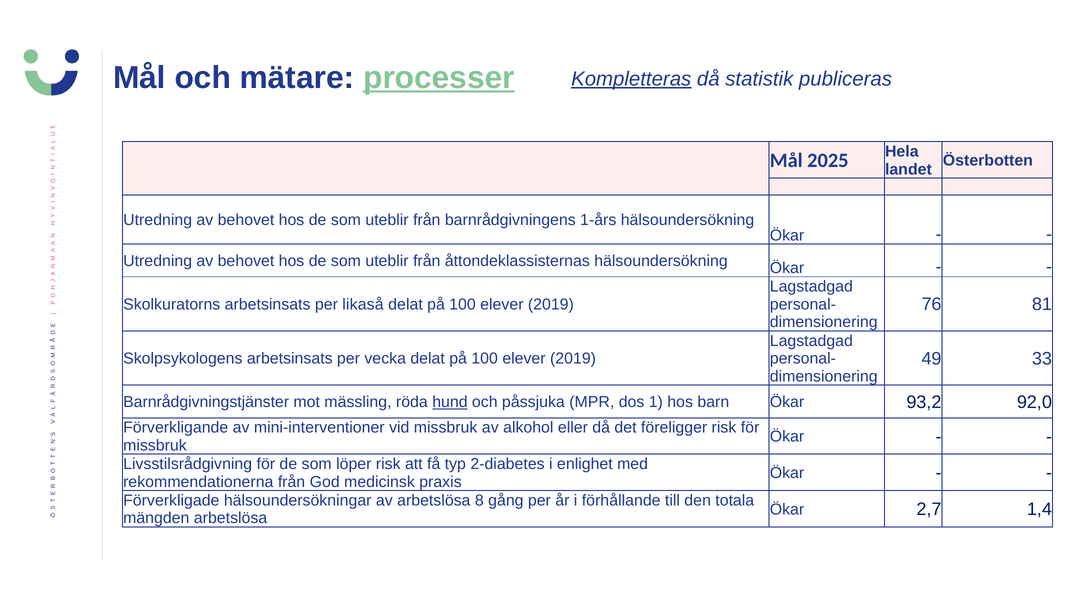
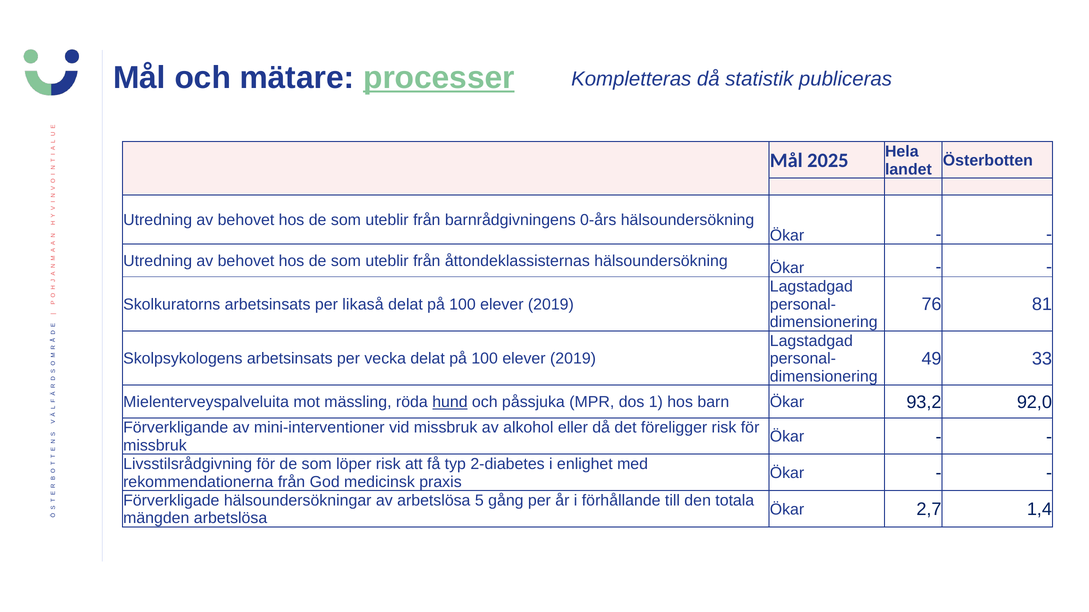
Kompletteras underline: present -> none
1-års: 1-års -> 0-års
Barnrådgivningstjänster: Barnrådgivningstjänster -> Mielenterveyspalveluita
8: 8 -> 5
